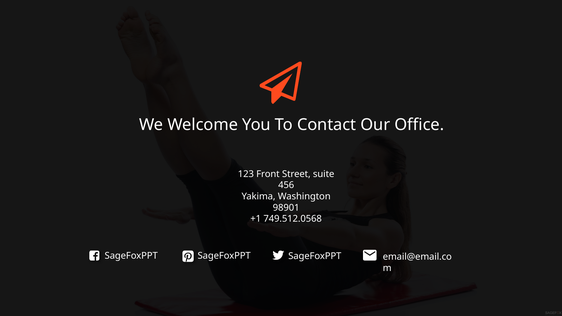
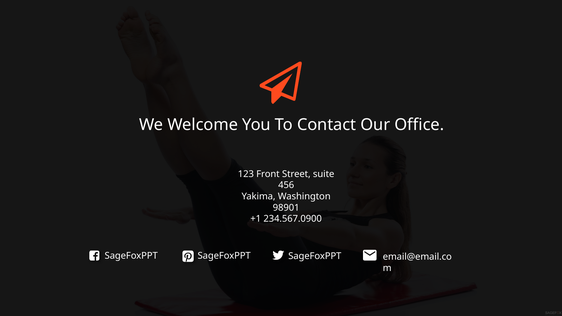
749.512.0568: 749.512.0568 -> 234.567.0900
